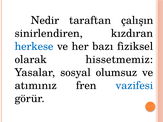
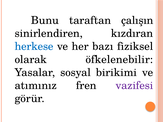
Nedir: Nedir -> Bunu
hissetmemiz: hissetmemiz -> öfkelenebilir
olumsuz: olumsuz -> birikimi
vazifesi colour: blue -> purple
